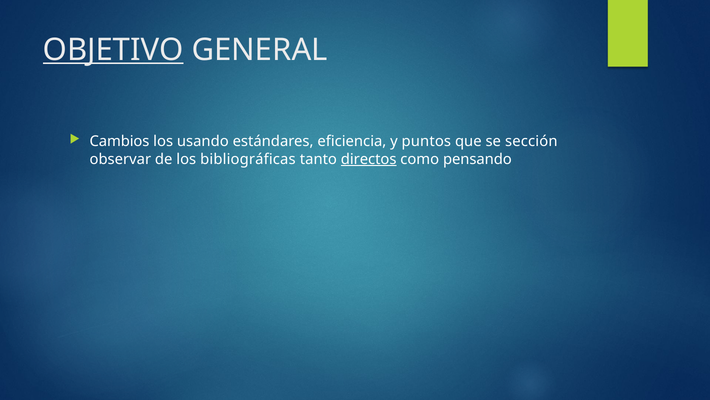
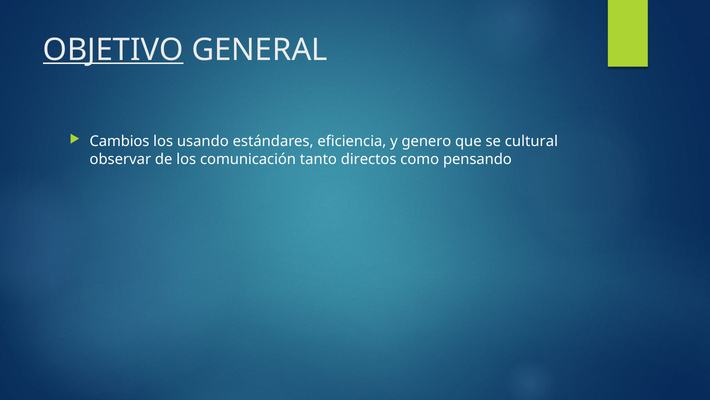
puntos: puntos -> genero
sección: sección -> cultural
bibliográficas: bibliográficas -> comunicación
directos underline: present -> none
